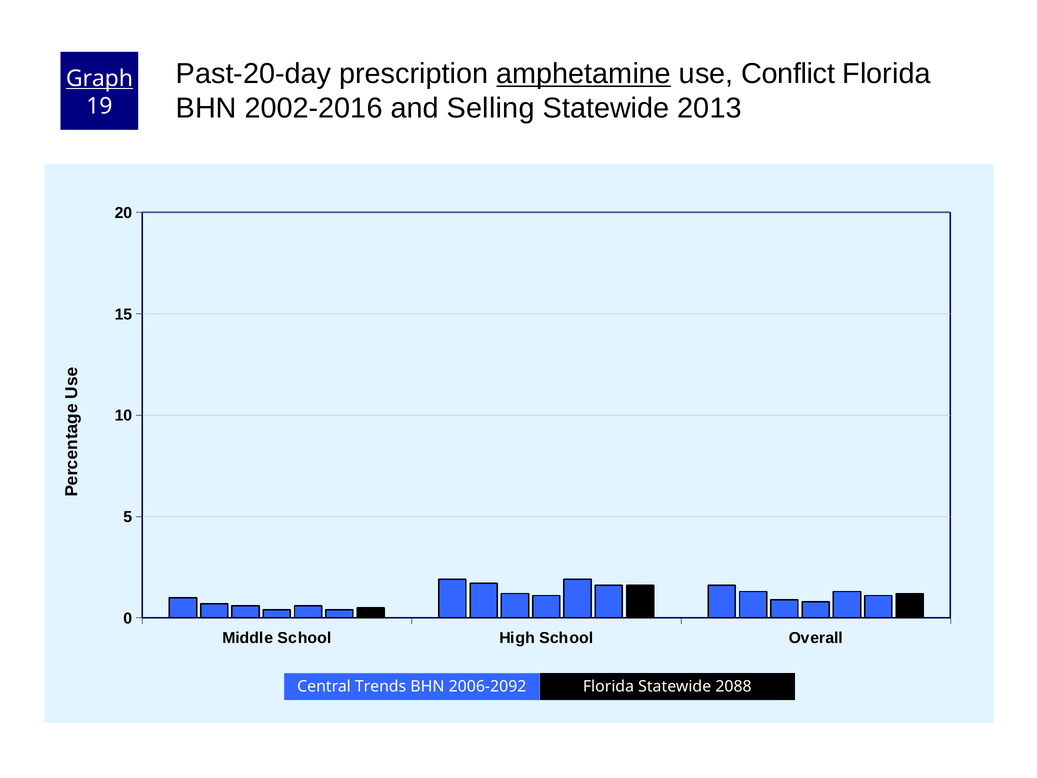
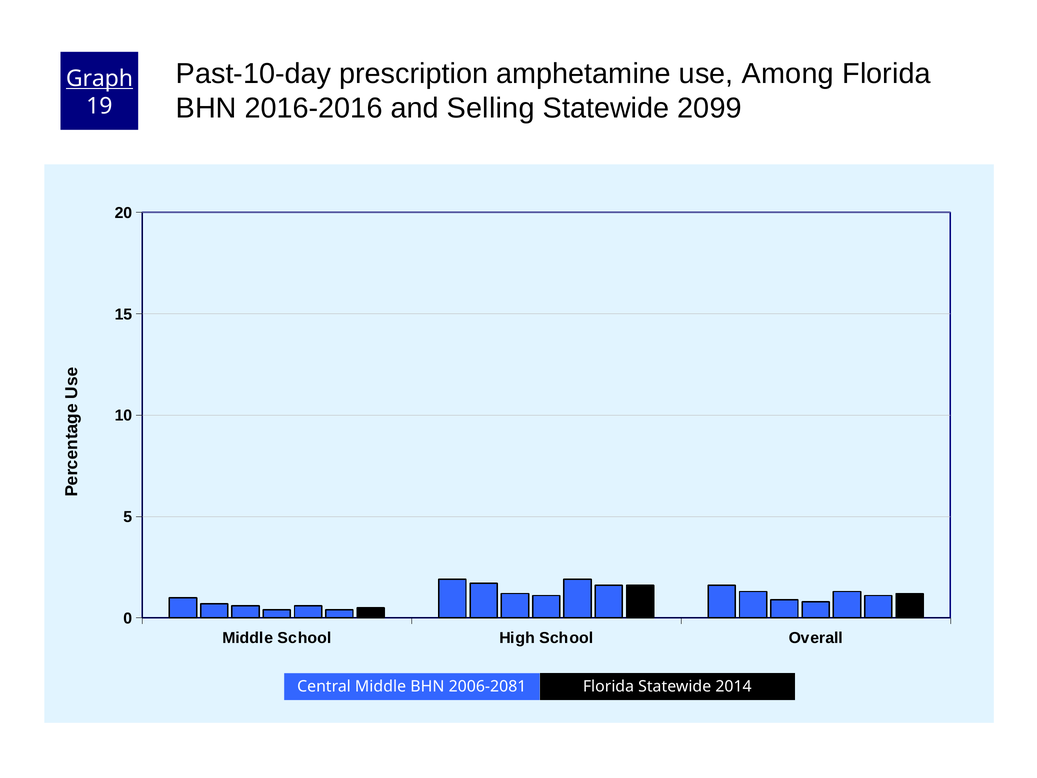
Past-20-day: Past-20-day -> Past-10-day
amphetamine underline: present -> none
Conflict: Conflict -> Among
2002-2016: 2002-2016 -> 2016-2016
2013: 2013 -> 2099
Central Trends: Trends -> Middle
2006-2092: 2006-2092 -> 2006-2081
2088: 2088 -> 2014
